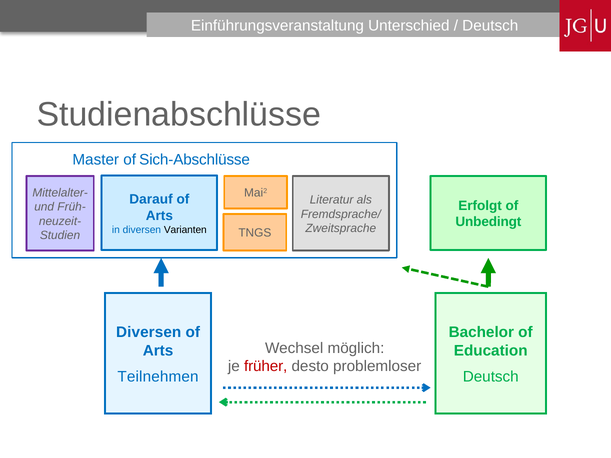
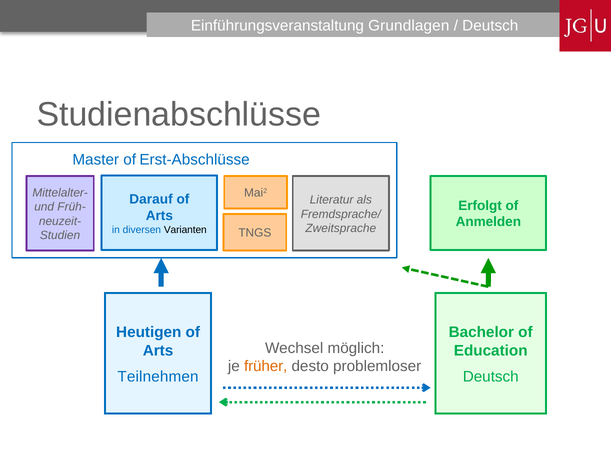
Unterschied: Unterschied -> Grundlagen
Sich-Abschlüsse: Sich-Abschlüsse -> Erst-Abschlüsse
Unbedingt: Unbedingt -> Anmelden
Diversen at (149, 332): Diversen -> Heutigen
früher colour: red -> orange
